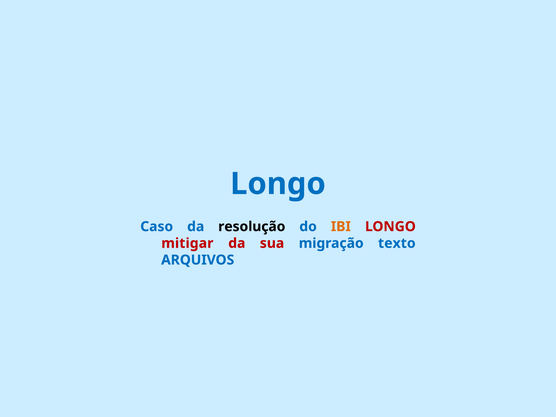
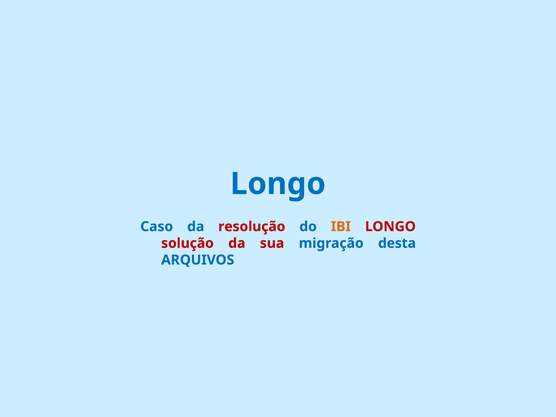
resolução colour: black -> red
mitigar: mitigar -> solução
texto: texto -> desta
